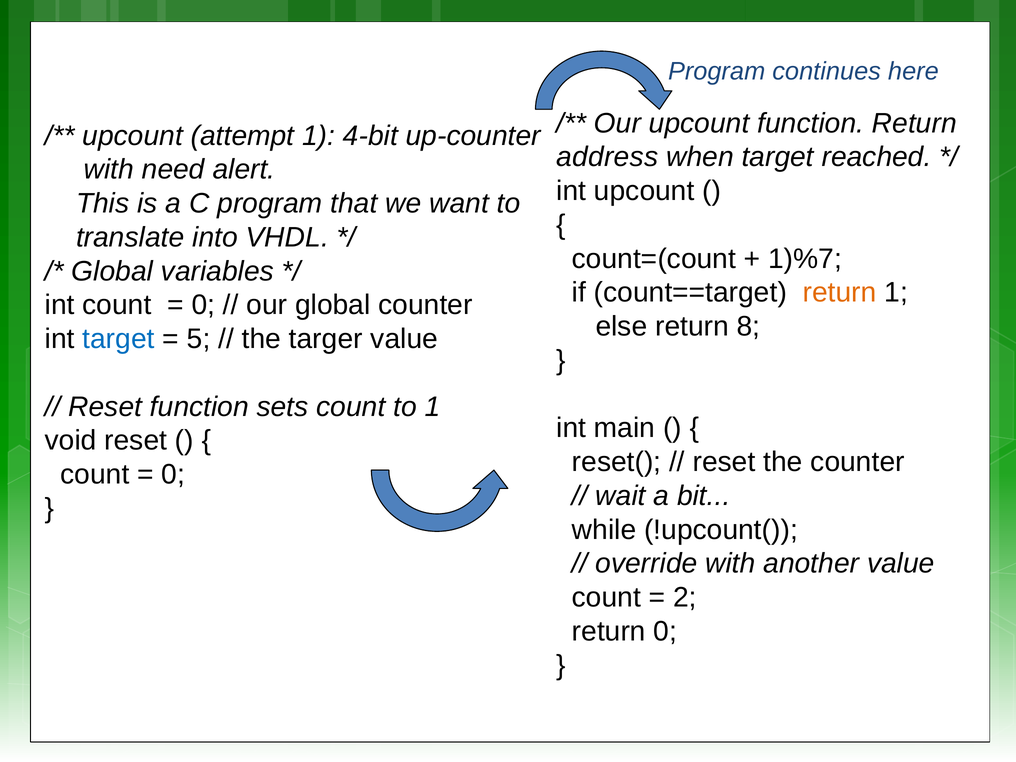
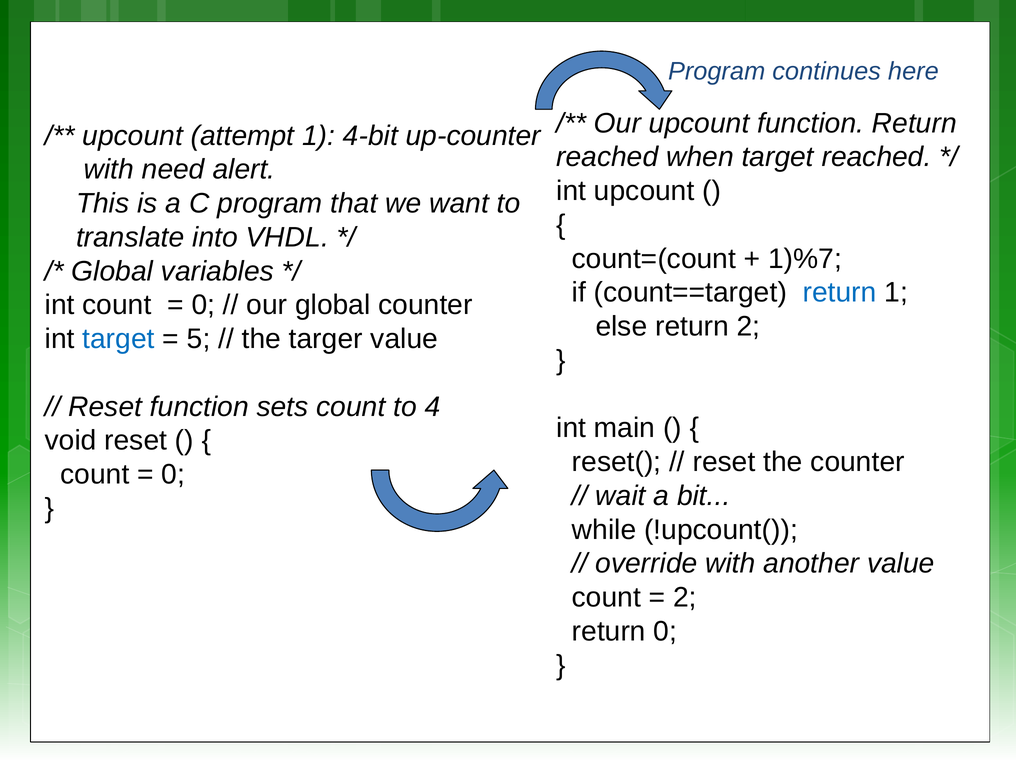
address at (607, 157): address -> reached
return at (840, 293) colour: orange -> blue
return 8: 8 -> 2
to 1: 1 -> 4
